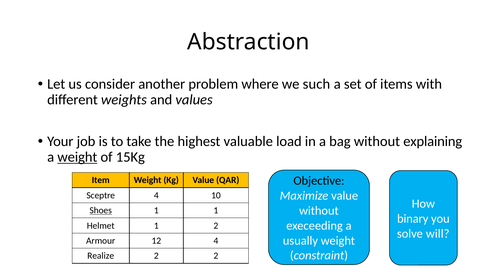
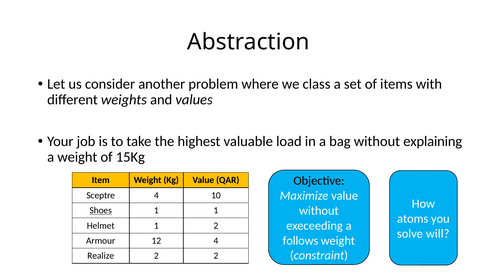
such: such -> class
weight at (77, 157) underline: present -> none
binary: binary -> atoms
usually: usually -> follows
